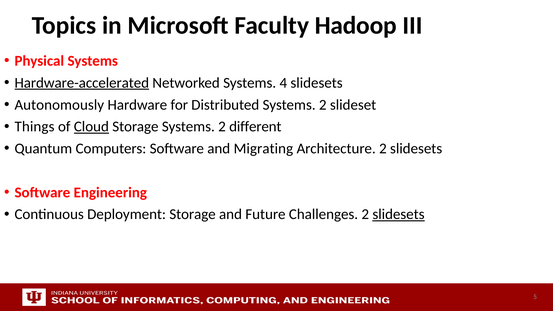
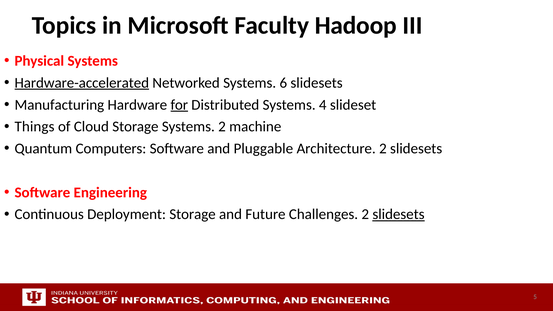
4: 4 -> 6
Autonomously: Autonomously -> Manufacturing
for underline: none -> present
Distributed Systems 2: 2 -> 4
Cloud underline: present -> none
different: different -> machine
Migrating: Migrating -> Pluggable
